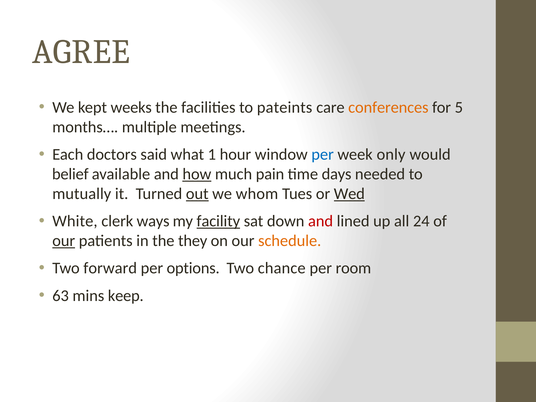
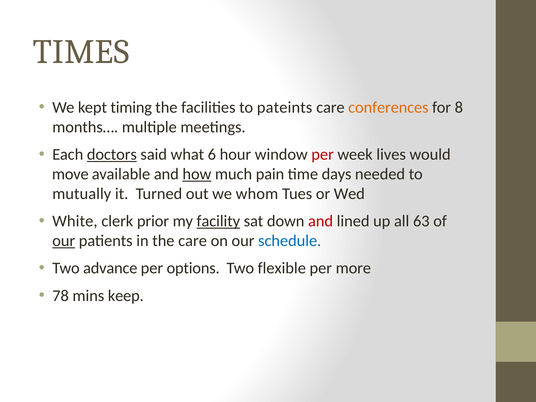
AGREE: AGREE -> TIMES
weeks: weeks -> timing
5: 5 -> 8
doctors underline: none -> present
1: 1 -> 6
per at (323, 154) colour: blue -> red
only: only -> lives
belief: belief -> move
out underline: present -> none
Wed underline: present -> none
ways: ways -> prior
24: 24 -> 63
the they: they -> care
schedule colour: orange -> blue
forward: forward -> advance
chance: chance -> flexible
room: room -> more
63: 63 -> 78
